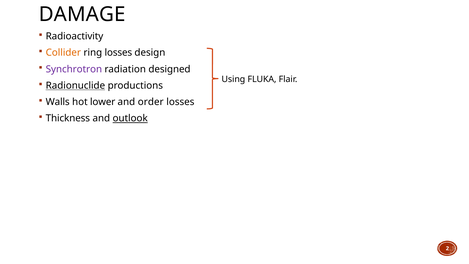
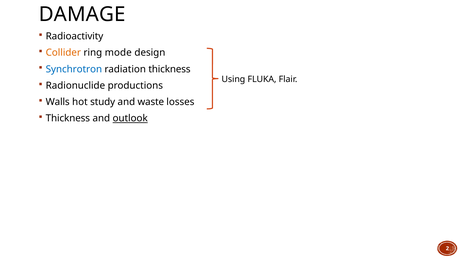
ring losses: losses -> mode
Synchrotron colour: purple -> blue
radiation designed: designed -> thickness
Radionuclide underline: present -> none
lower: lower -> study
order: order -> waste
